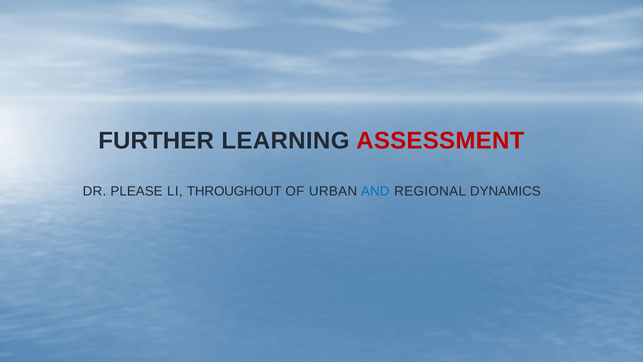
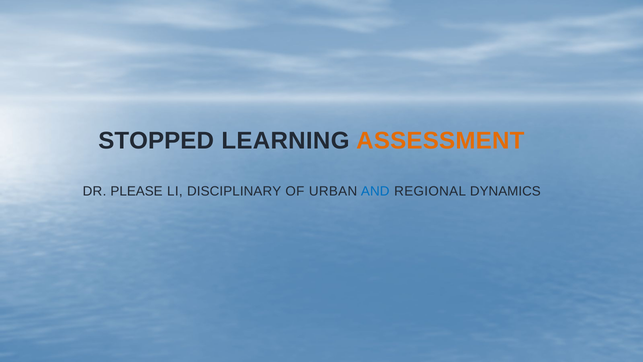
FURTHER: FURTHER -> STOPPED
ASSESSMENT colour: red -> orange
THROUGHOUT: THROUGHOUT -> DISCIPLINARY
